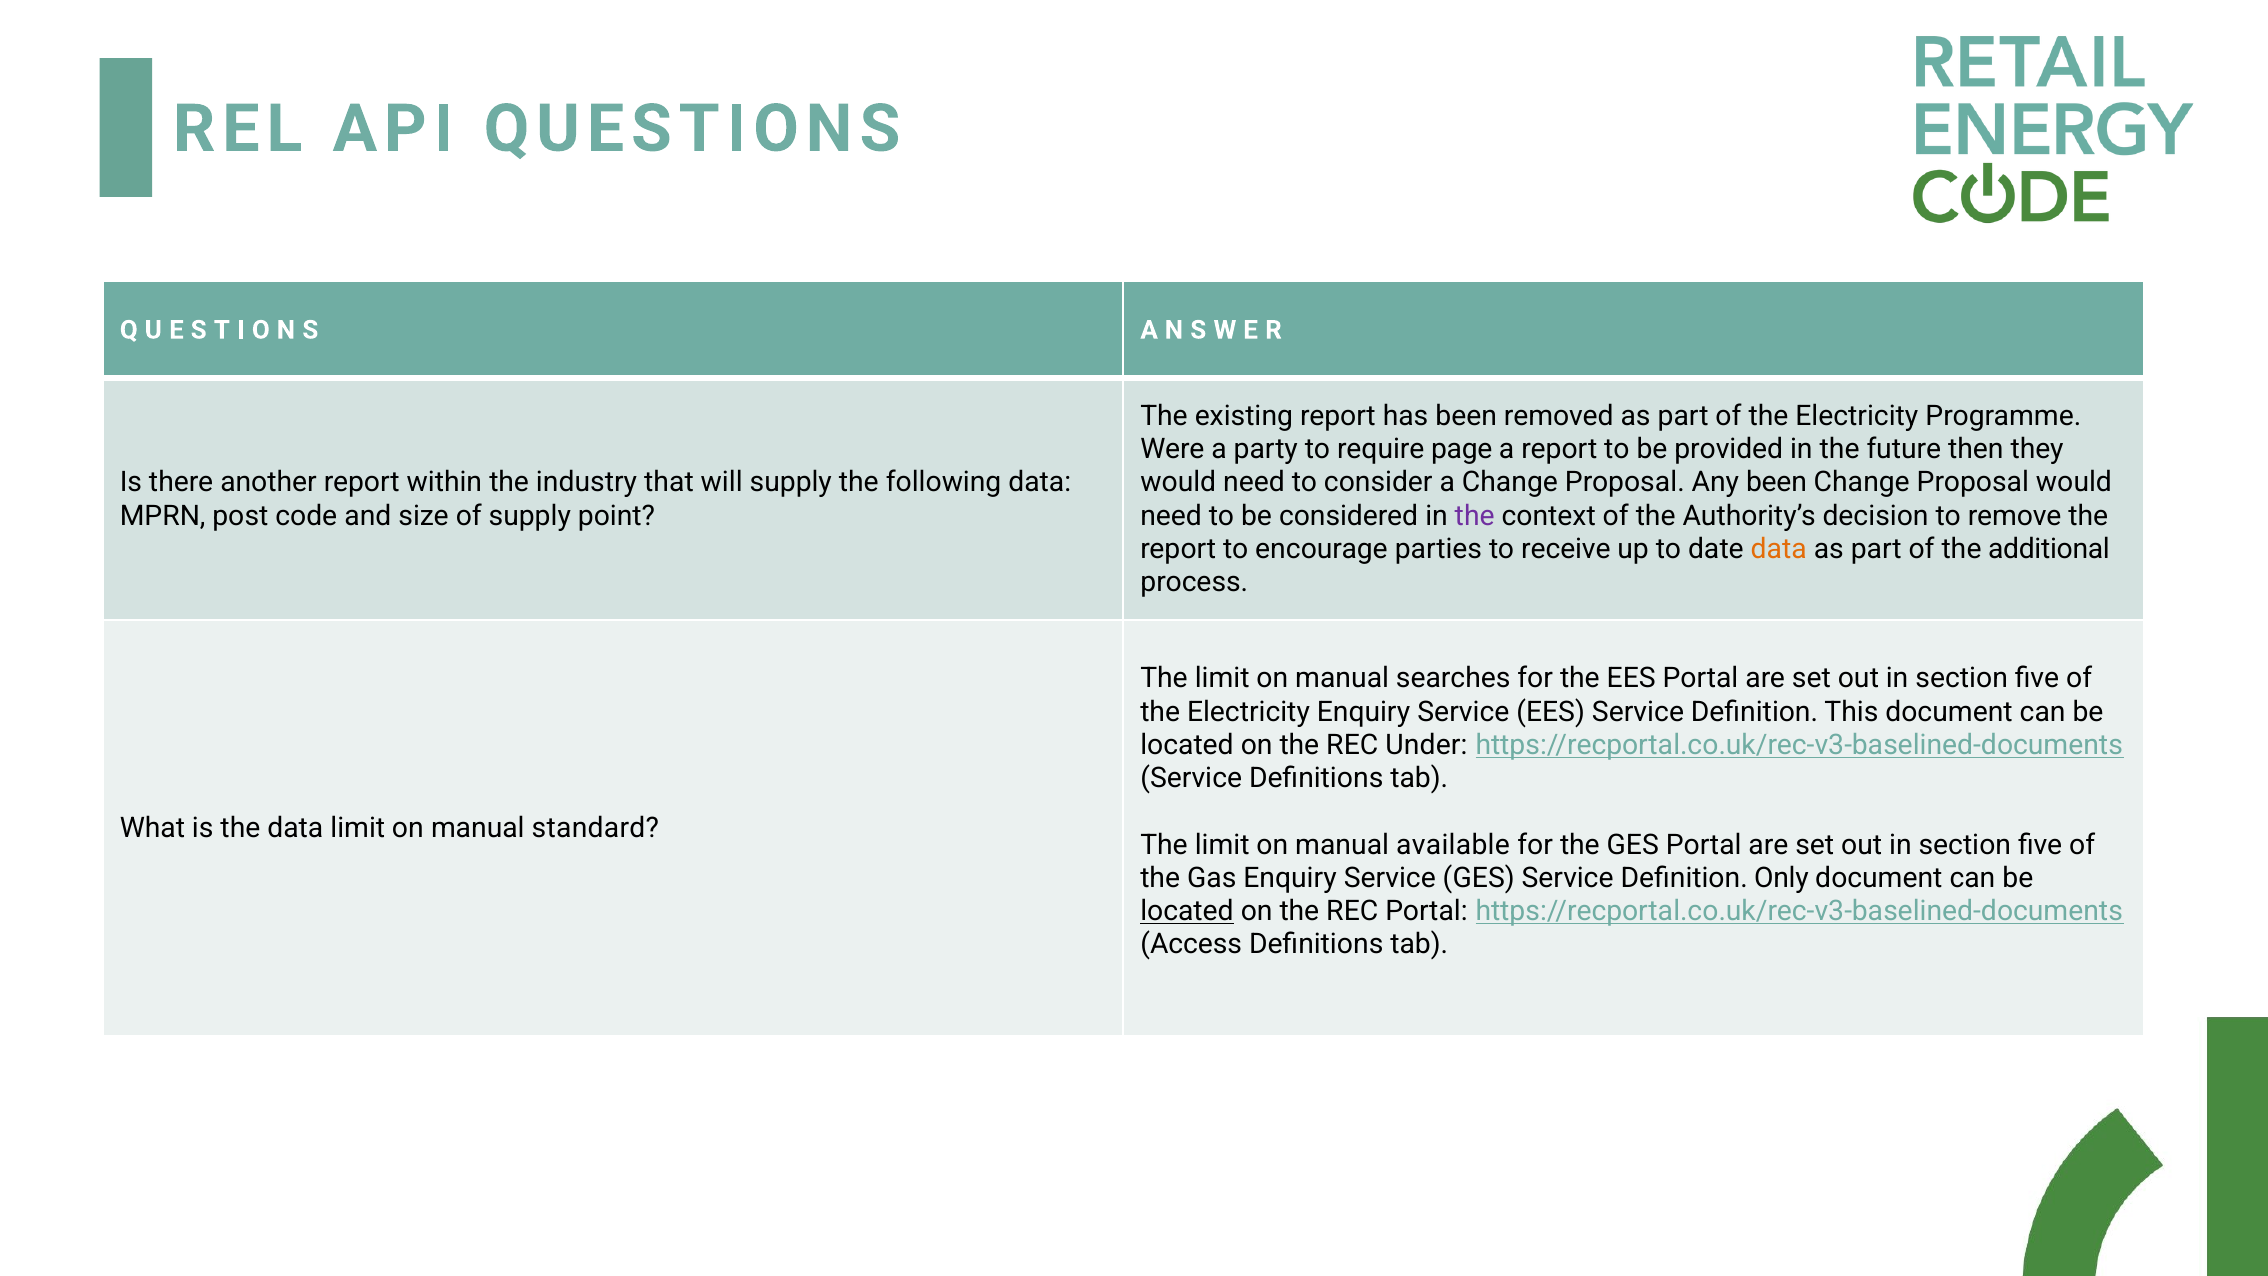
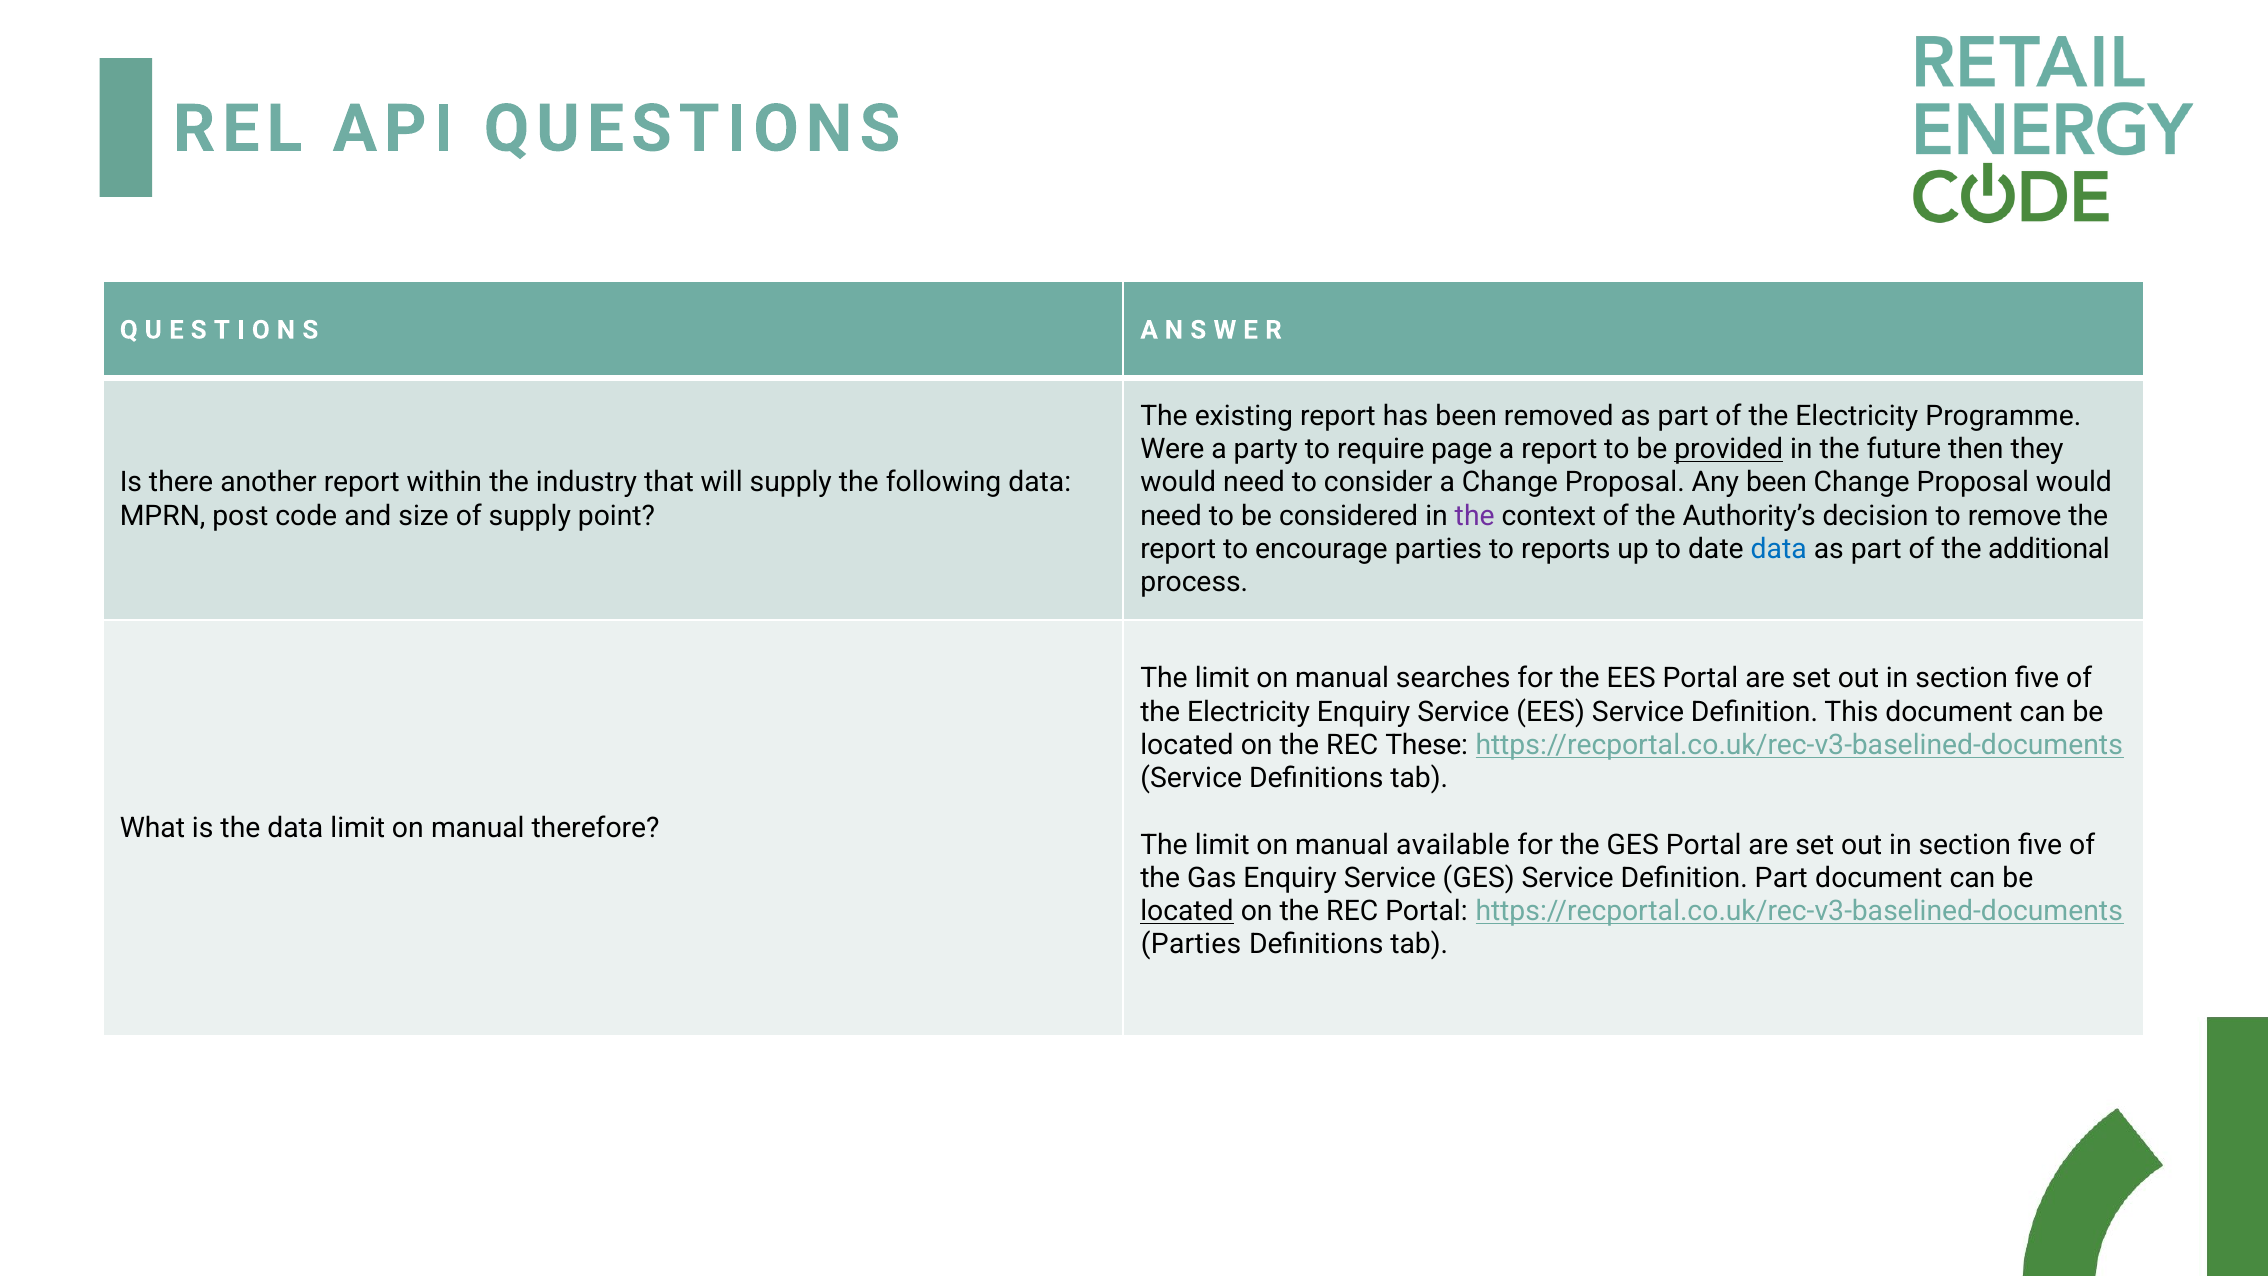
provided underline: none -> present
receive: receive -> reports
data at (1779, 549) colour: orange -> blue
Under: Under -> These
standard: standard -> therefore
Definition Only: Only -> Part
Access at (1191, 944): Access -> Parties
